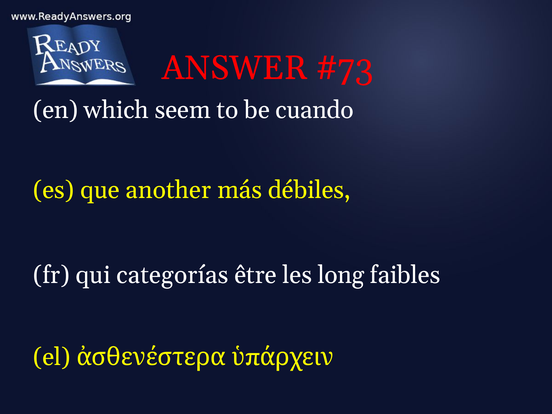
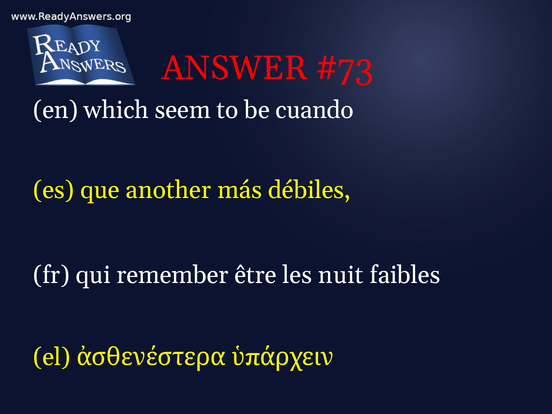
categorías: categorías -> remember
long: long -> nuit
